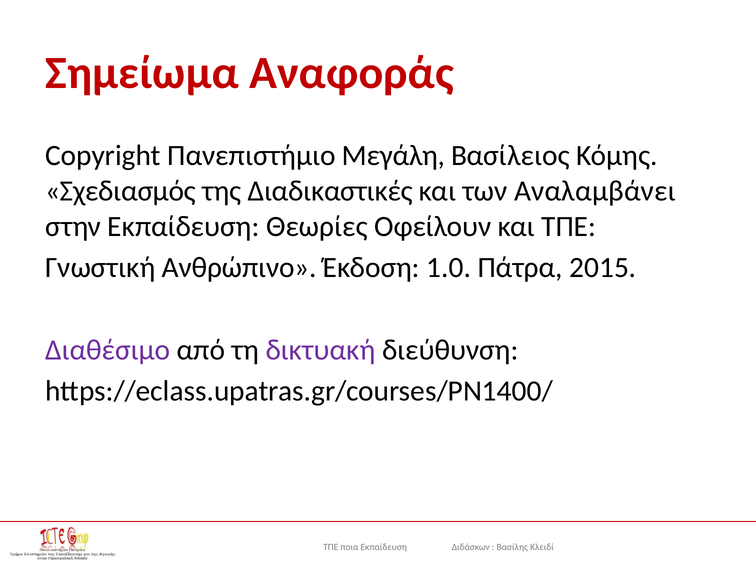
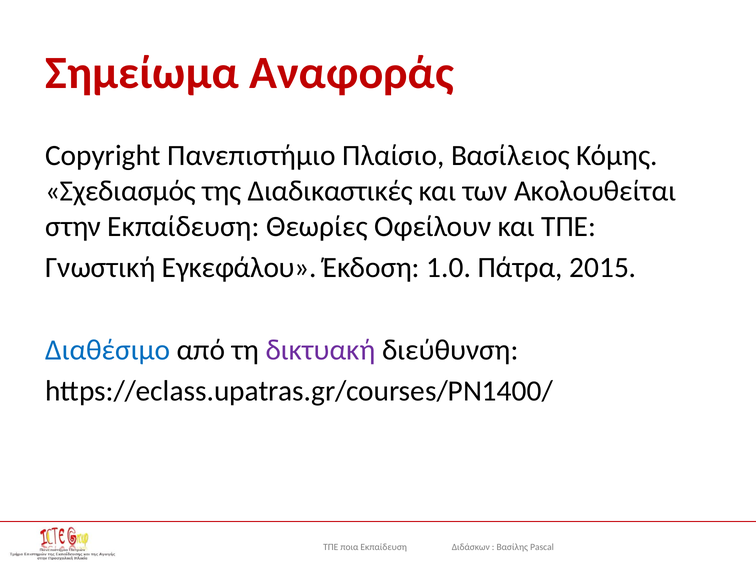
Μεγάλη: Μεγάλη -> Πλαίσιο
Αναλαμβάνει: Αναλαμβάνει -> Ακολουθείται
Ανθρώπινο: Ανθρώπινο -> Εγκεφάλου
Διαθέσιμο colour: purple -> blue
Κλειδί: Κλειδί -> Pascal
